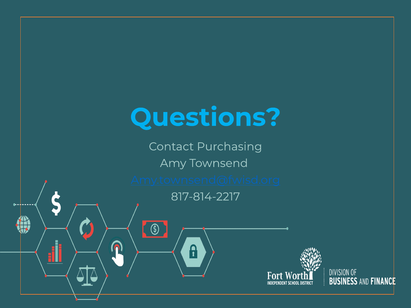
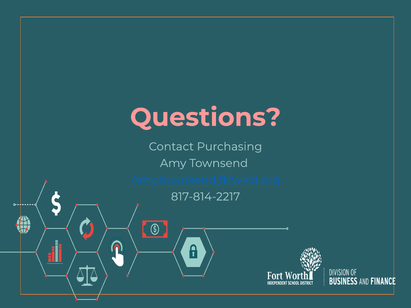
Questions colour: light blue -> pink
